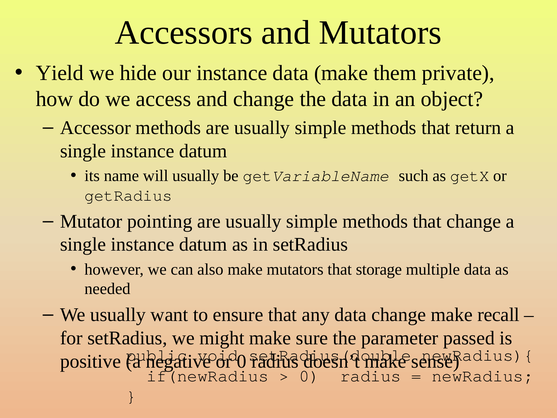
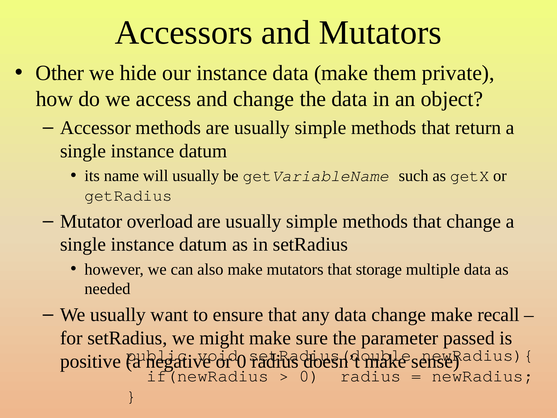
Yield: Yield -> Other
pointing: pointing -> overload
